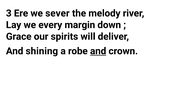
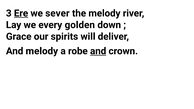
Ere underline: none -> present
margin: margin -> golden
And shining: shining -> melody
